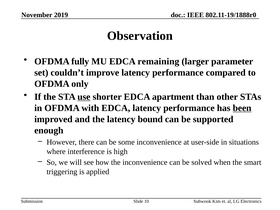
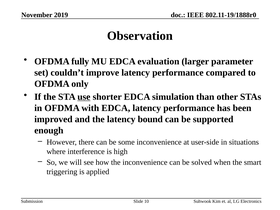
remaining: remaining -> evaluation
apartment: apartment -> simulation
been underline: present -> none
